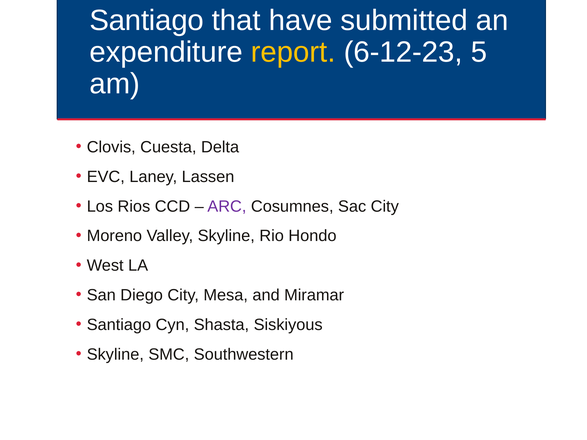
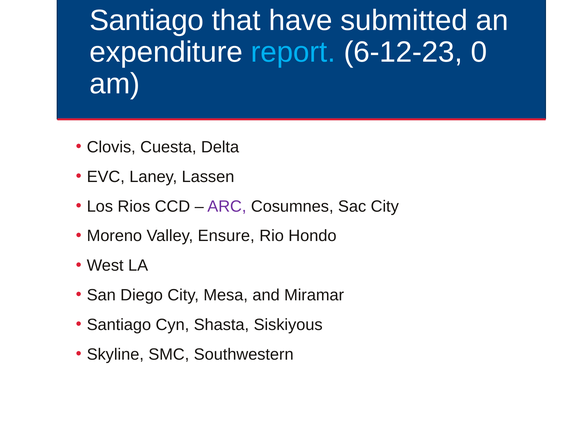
report colour: yellow -> light blue
5: 5 -> 0
Valley Skyline: Skyline -> Ensure
